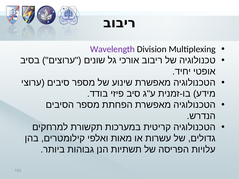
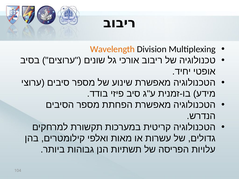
Wavelength colour: purple -> orange
